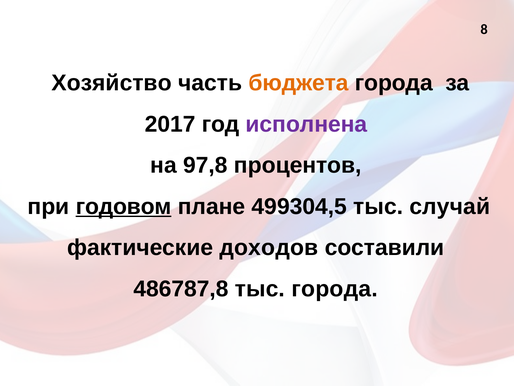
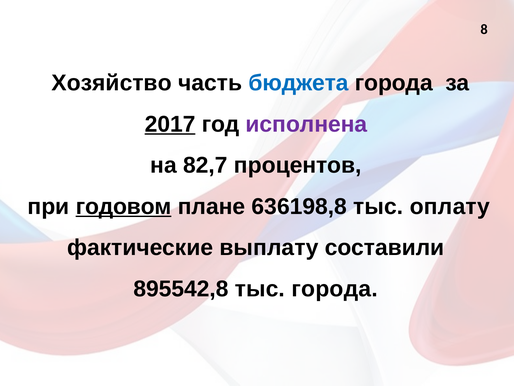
бюджета colour: orange -> blue
2017 underline: none -> present
97,8: 97,8 -> 82,7
499304,5: 499304,5 -> 636198,8
случай: случай -> оплату
доходов: доходов -> выплату
486787,8: 486787,8 -> 895542,8
